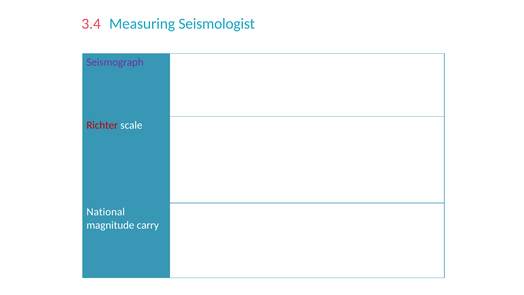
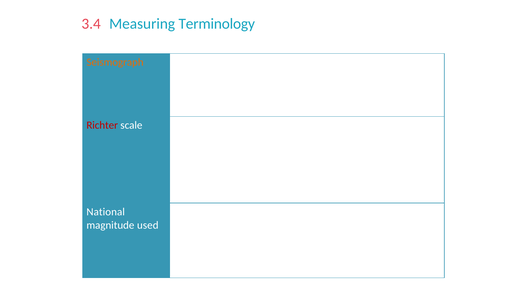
Seismologist: Seismologist -> Terminology
Seismograph at (115, 62) colour: purple -> orange
magnitude carry: carry -> used
